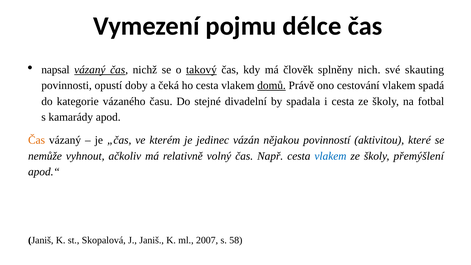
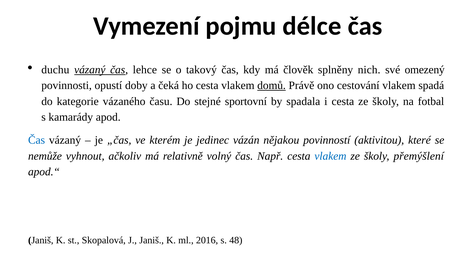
napsal: napsal -> duchu
nichž: nichž -> lehce
takový underline: present -> none
skauting: skauting -> omezený
divadelní: divadelní -> sportovní
Čas at (37, 140) colour: orange -> blue
2007: 2007 -> 2016
58: 58 -> 48
